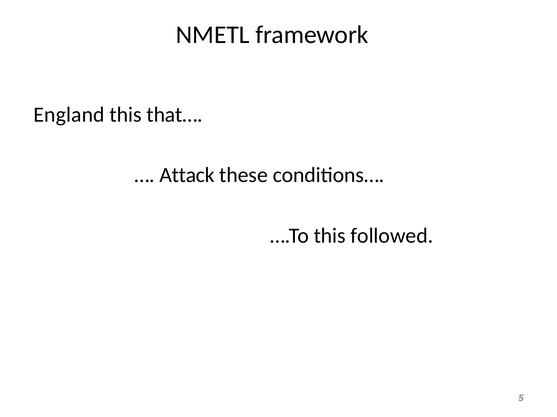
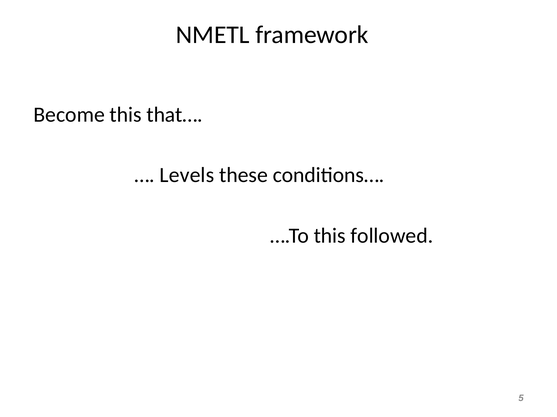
England: England -> Become
Attack: Attack -> Levels
